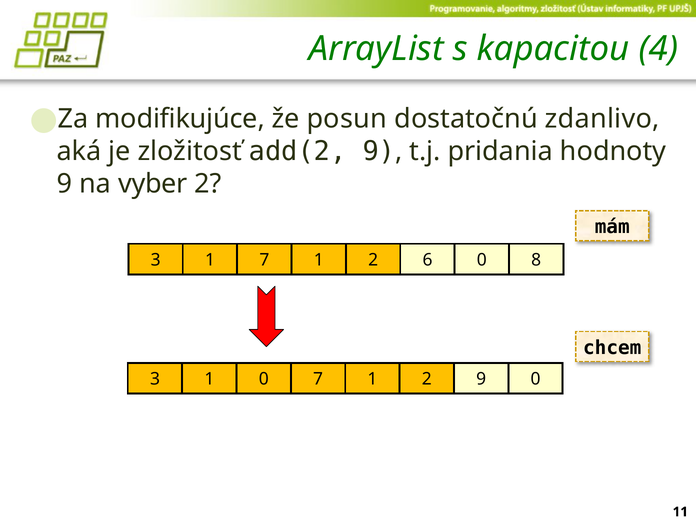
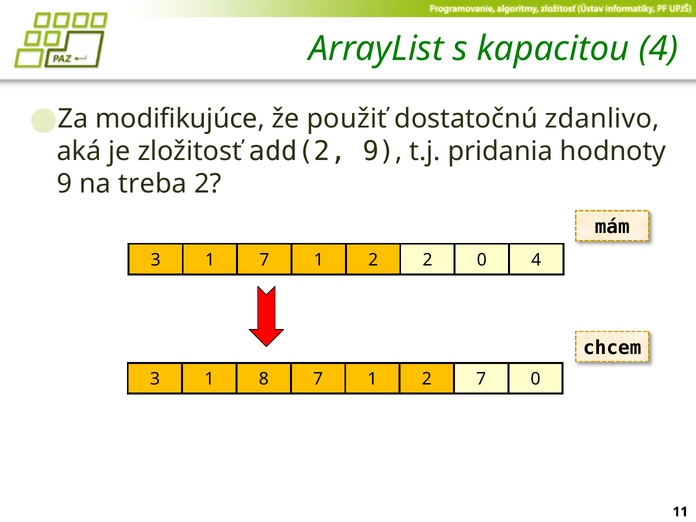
posun: posun -> použiť
vyber: vyber -> treba
2 6: 6 -> 2
0 8: 8 -> 4
1 0: 0 -> 8
2 9: 9 -> 7
